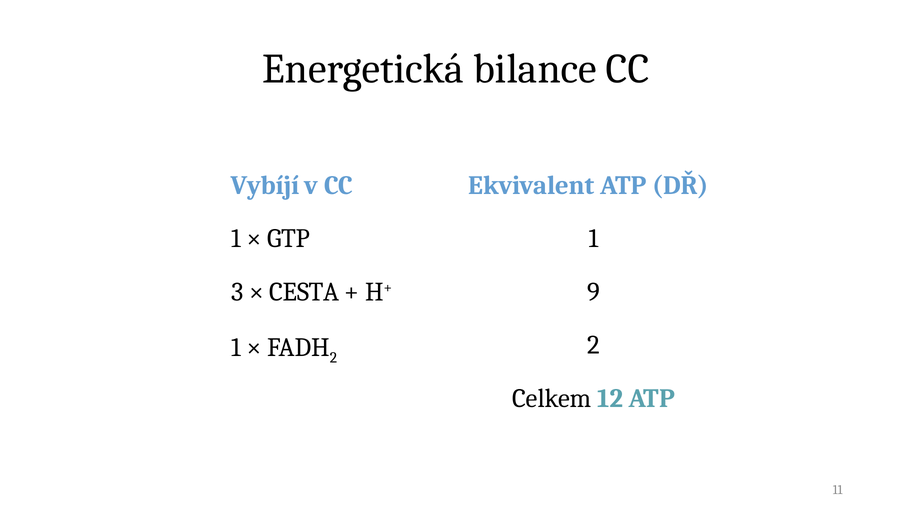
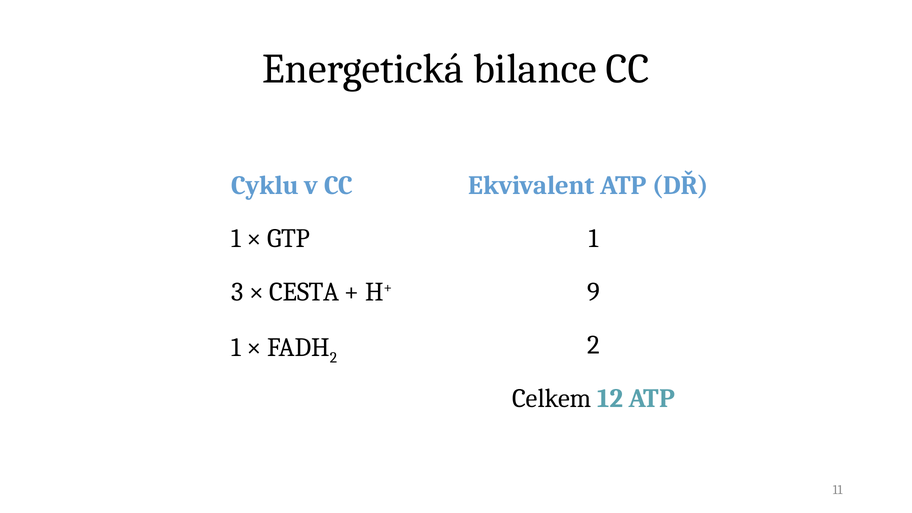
Vybíjí: Vybíjí -> Cyklu
